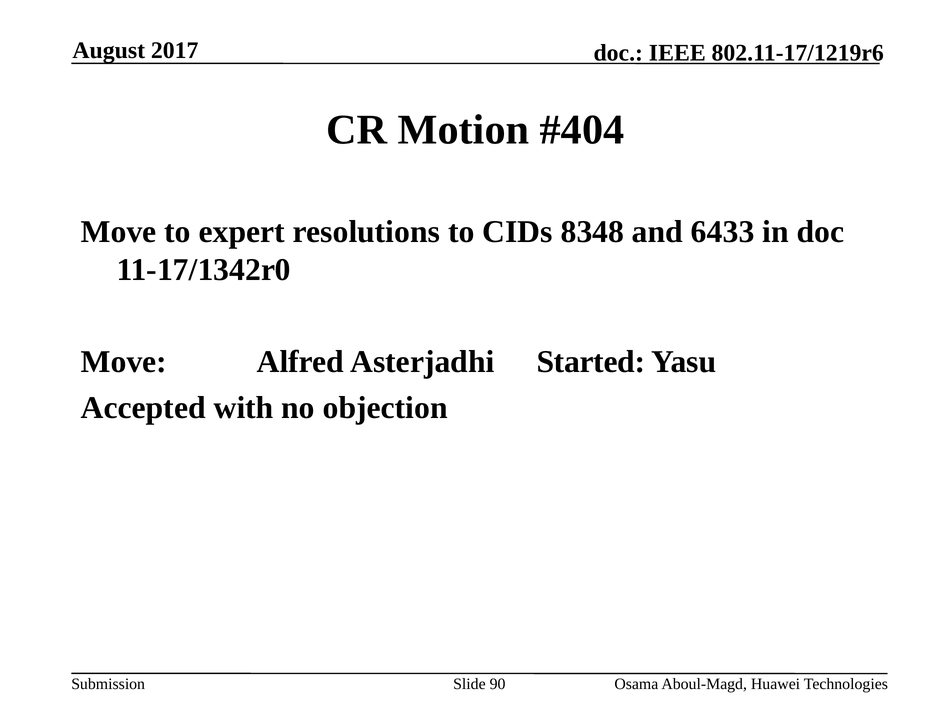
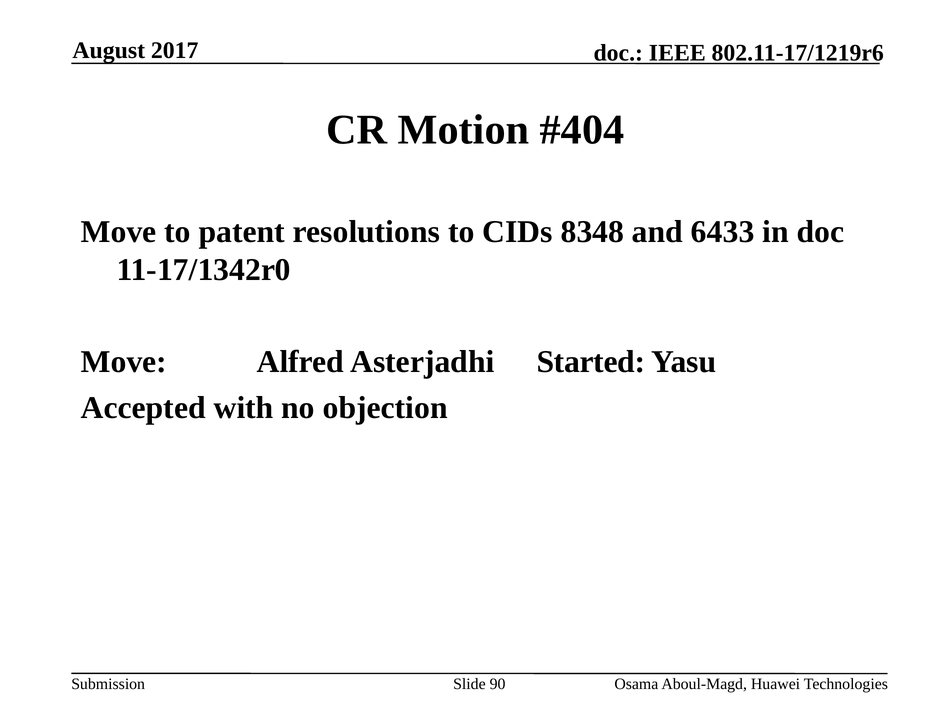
expert: expert -> patent
